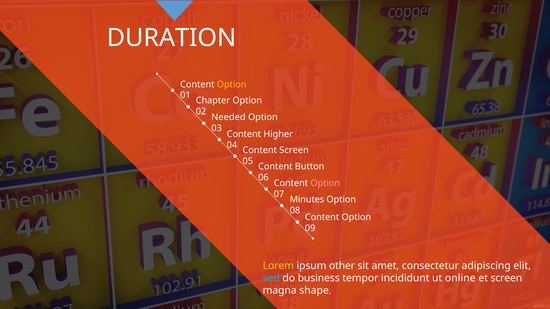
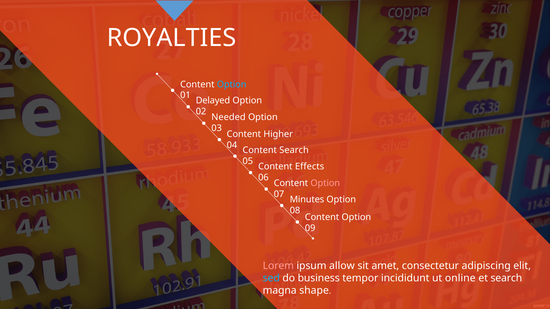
DURATION: DURATION -> ROYALTIES
Option at (232, 84) colour: yellow -> light blue
Chapter: Chapter -> Delayed
Content Screen: Screen -> Search
Button: Button -> Effects
Lorem colour: yellow -> pink
other: other -> allow
et screen: screen -> search
